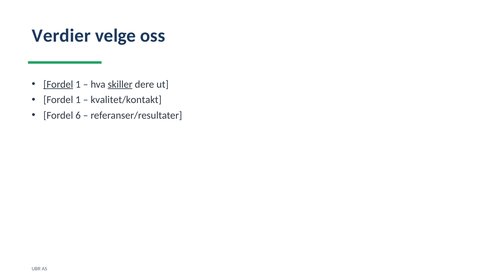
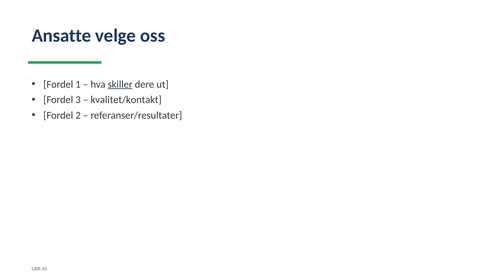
Verdier: Verdier -> Ansatte
Fordel at (58, 84) underline: present -> none
1 at (78, 100): 1 -> 3
6: 6 -> 2
